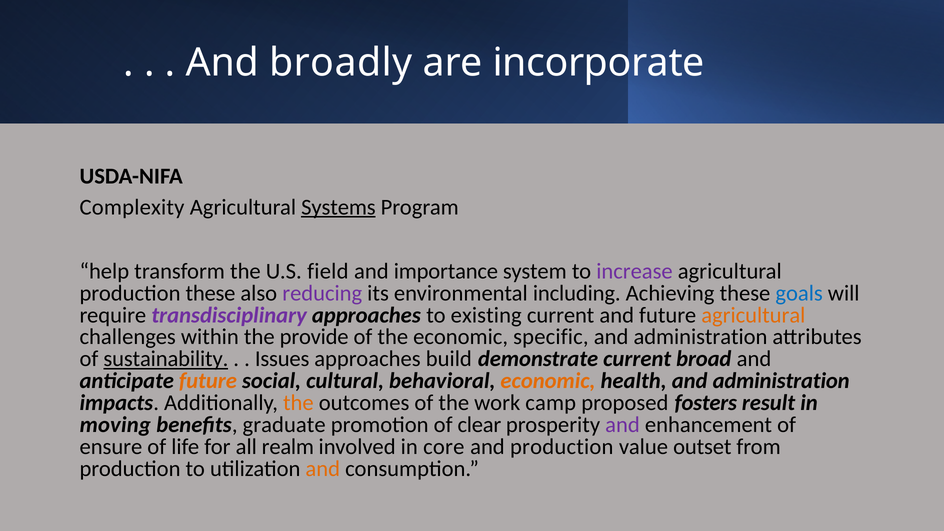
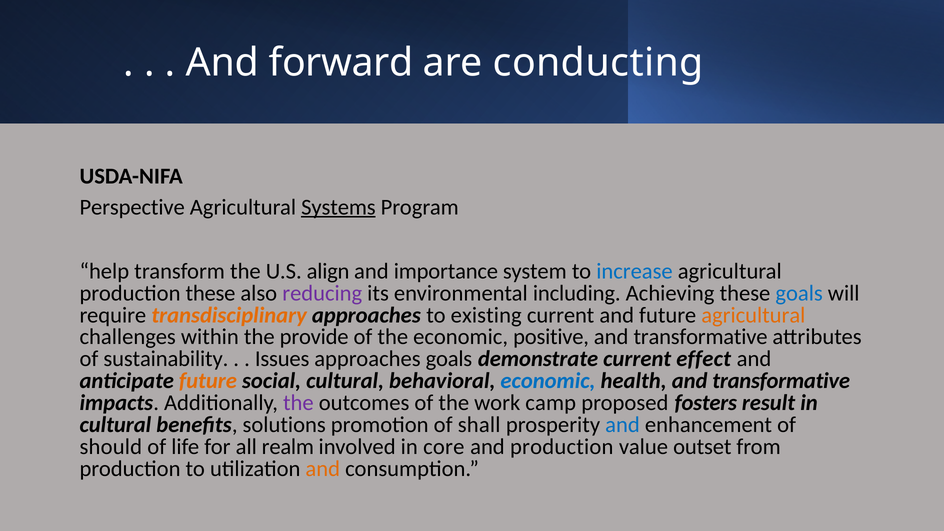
broadly: broadly -> forward
incorporate: incorporate -> conducting
Complexity: Complexity -> Perspective
field: field -> align
increase colour: purple -> blue
transdisciplinary colour: purple -> orange
specific: specific -> positive
administration at (700, 337): administration -> transformative
sustainability underline: present -> none
approaches build: build -> goals
broad: broad -> effect
economic at (548, 381) colour: orange -> blue
health and administration: administration -> transformative
the at (298, 403) colour: orange -> purple
moving at (115, 425): moving -> cultural
graduate: graduate -> solutions
clear: clear -> shall
and at (623, 425) colour: purple -> blue
ensure: ensure -> should
